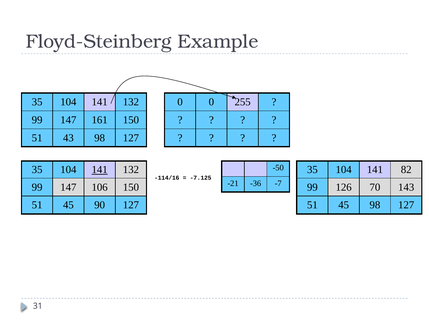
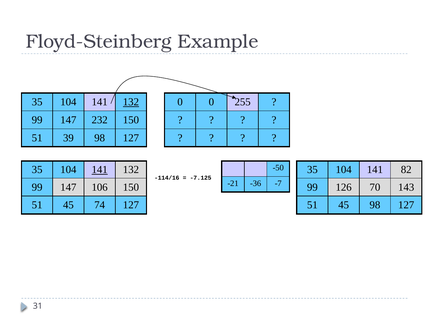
132 at (131, 102) underline: none -> present
161: 161 -> 232
43: 43 -> 39
90: 90 -> 74
